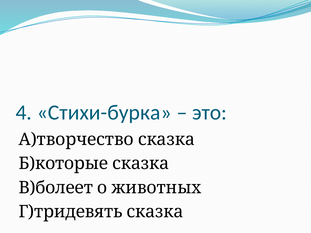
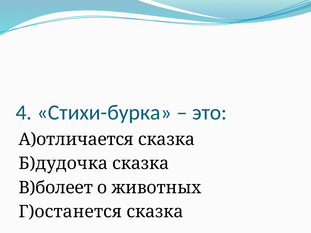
А)творчество: А)творчество -> А)отличается
Б)которые: Б)которые -> Б)дудочка
Г)тридевять: Г)тридевять -> Г)останется
